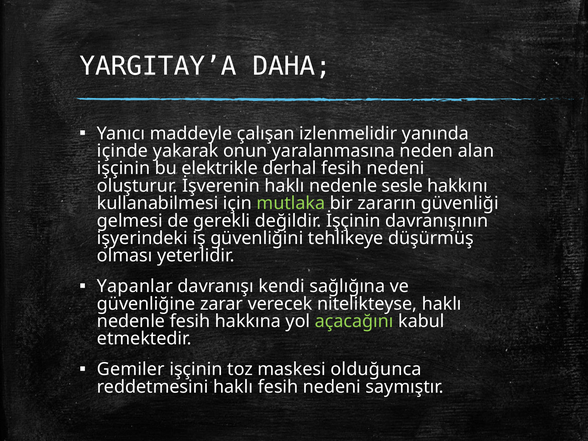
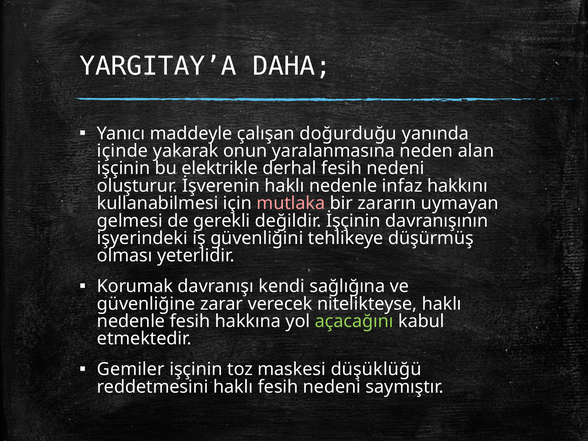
izlenmelidir: izlenmelidir -> doğurduğu
sesle: sesle -> infaz
mutlaka colour: light green -> pink
güvenliği: güvenliği -> uymayan
Yapanlar: Yapanlar -> Korumak
olduğunca: olduğunca -> düşüklüğü
